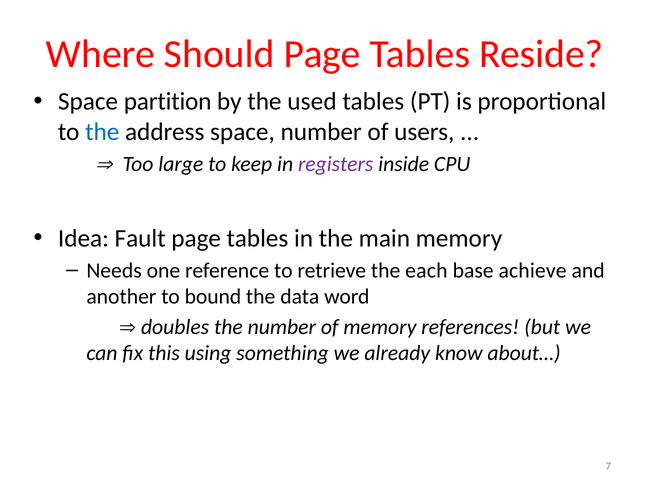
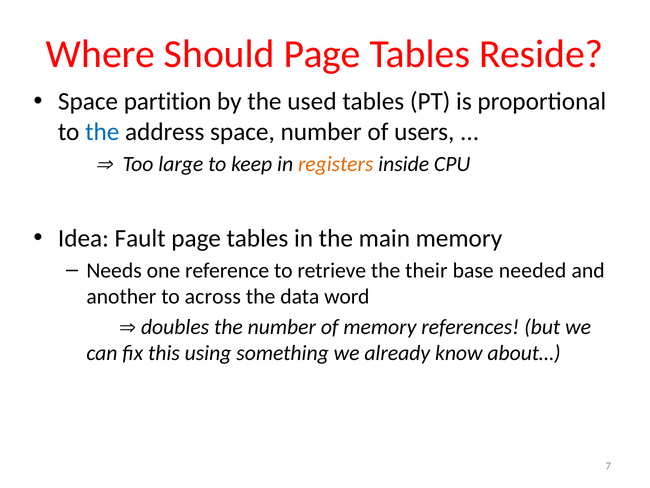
registers colour: purple -> orange
each: each -> their
achieve: achieve -> needed
bound: bound -> across
